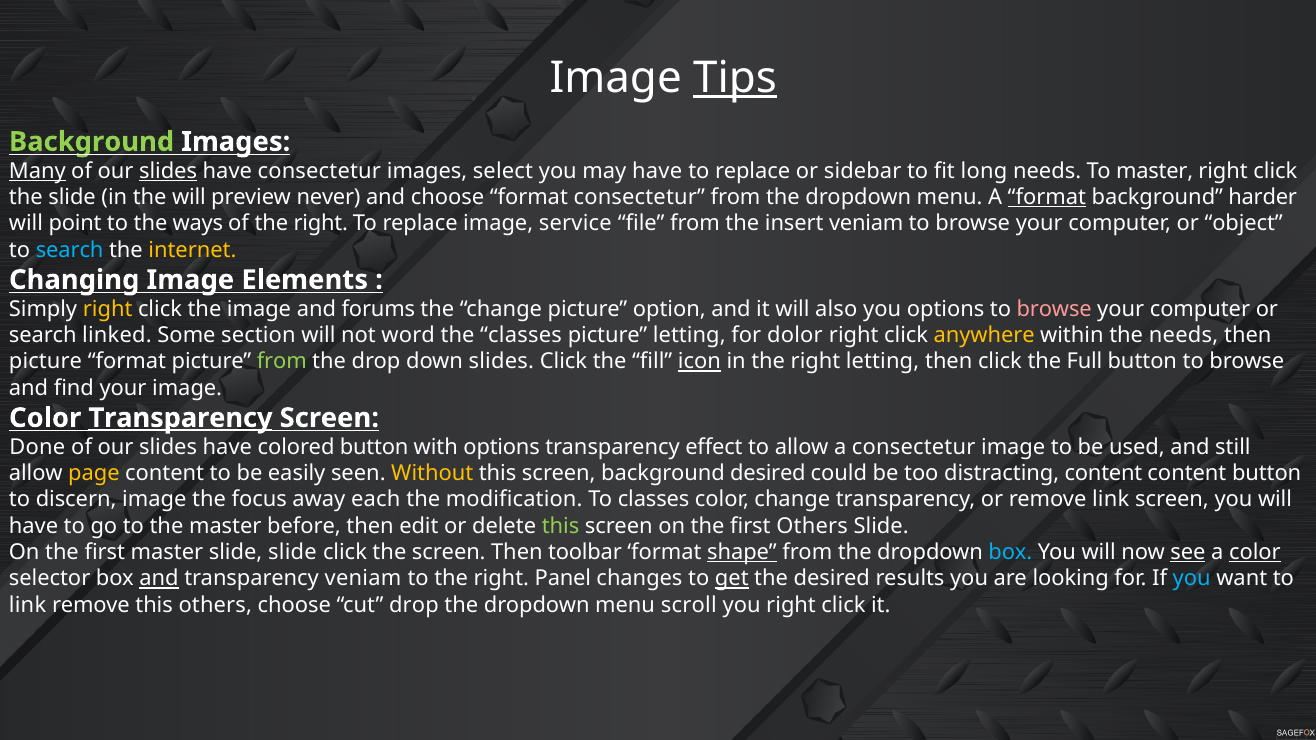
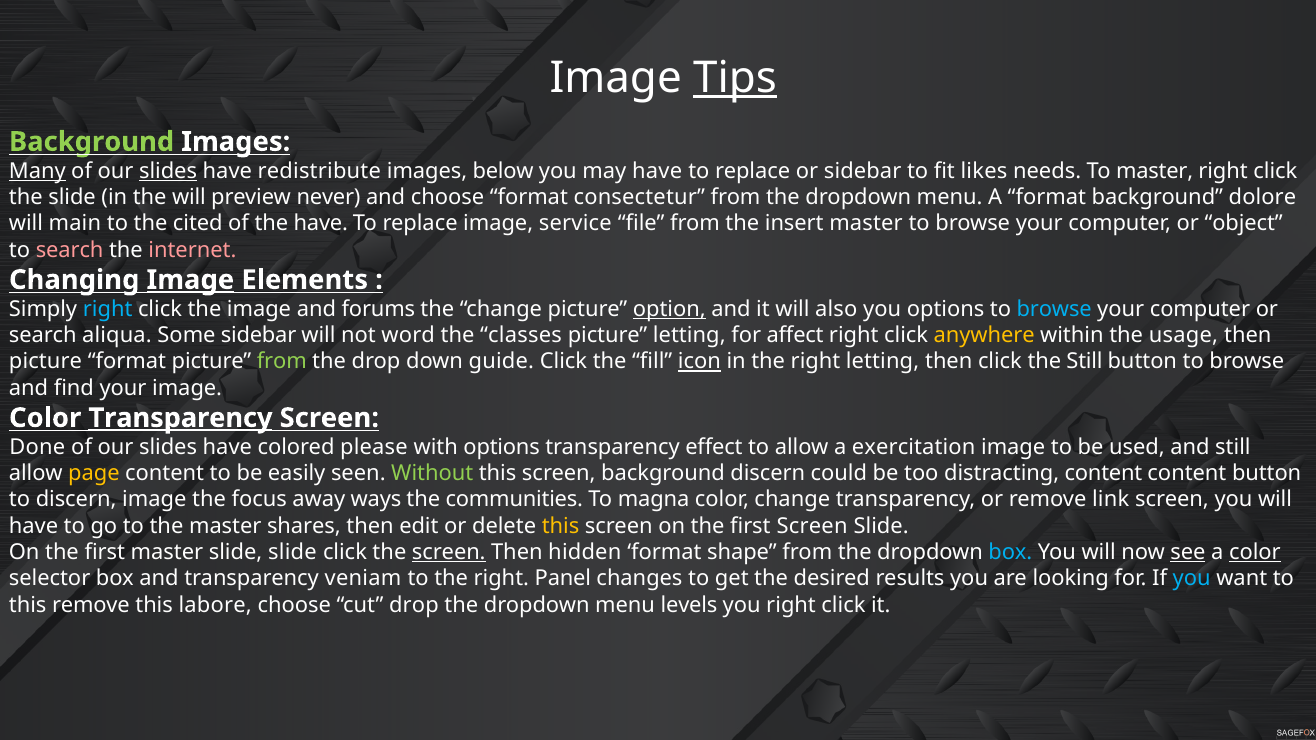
have consectetur: consectetur -> redistribute
select: select -> below
long: long -> likes
format at (1047, 197) underline: present -> none
harder: harder -> dolore
point: point -> main
ways: ways -> cited
of the right: right -> have
insert veniam: veniam -> master
search at (70, 250) colour: light blue -> pink
internet colour: yellow -> pink
Image at (190, 280) underline: none -> present
right at (108, 309) colour: yellow -> light blue
option underline: none -> present
browse at (1054, 309) colour: pink -> light blue
linked: linked -> aliqua
Some section: section -> sidebar
dolor: dolor -> affect
the needs: needs -> usage
down slides: slides -> guide
the Full: Full -> Still
colored button: button -> please
a consectetur: consectetur -> exercitation
Without colour: yellow -> light green
background desired: desired -> discern
each: each -> ways
modification: modification -> communities
To classes: classes -> magna
before: before -> shares
this at (561, 526) colour: light green -> yellow
first Others: Others -> Screen
screen at (449, 553) underline: none -> present
toolbar: toolbar -> hidden
shape underline: present -> none
and at (159, 579) underline: present -> none
get underline: present -> none
link at (28, 605): link -> this
this others: others -> labore
scroll: scroll -> levels
